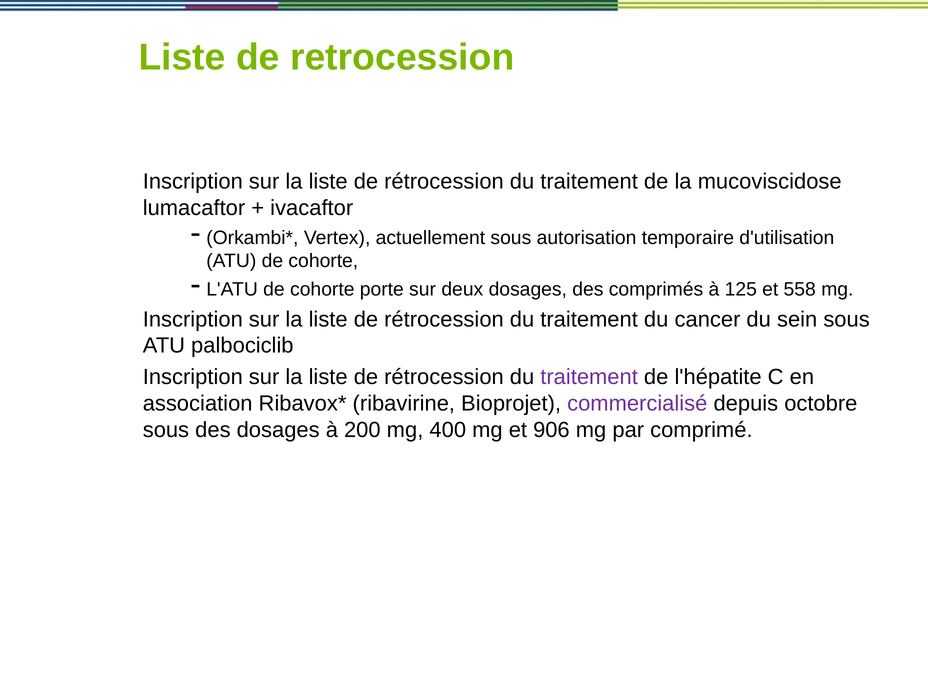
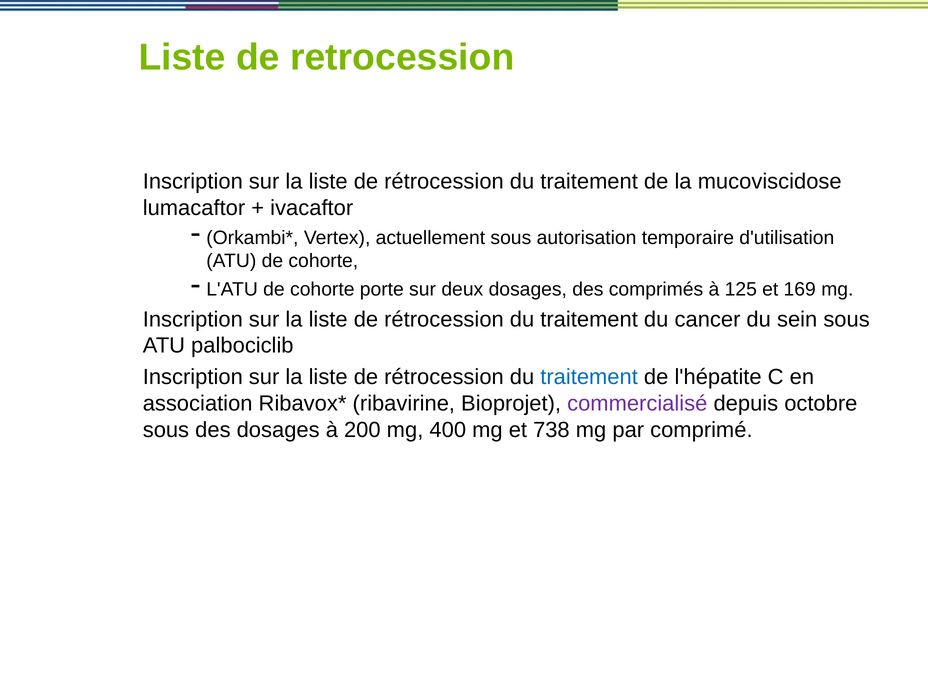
558: 558 -> 169
traitement at (589, 377) colour: purple -> blue
906: 906 -> 738
